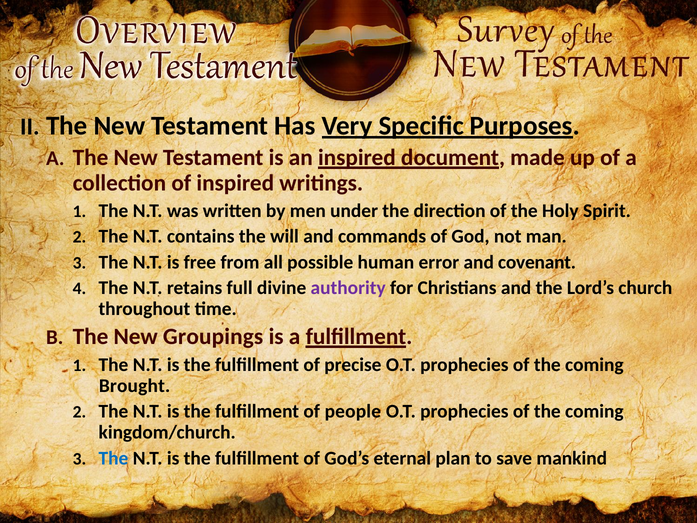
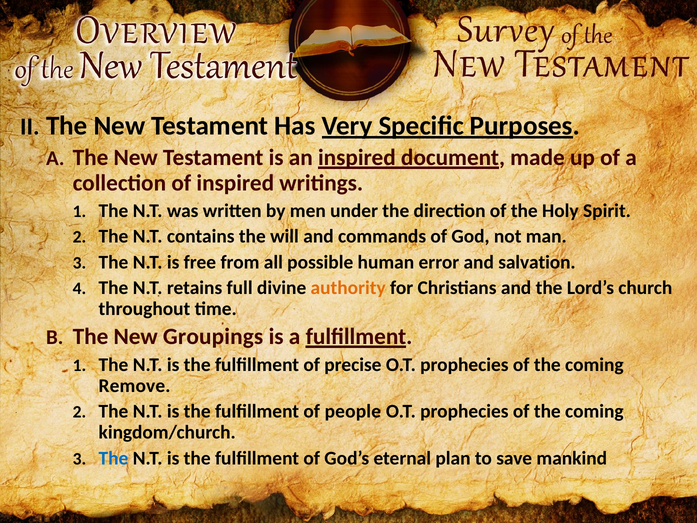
covenant: covenant -> salvation
authority colour: purple -> orange
Brought: Brought -> Remove
